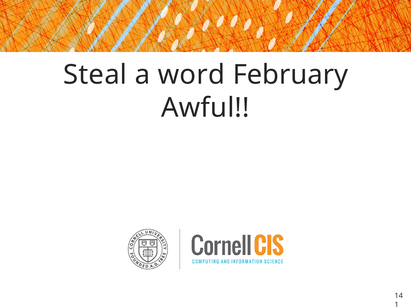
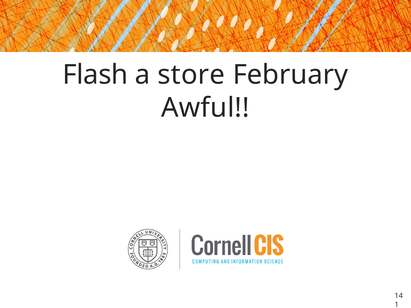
Steal: Steal -> Flash
word: word -> store
